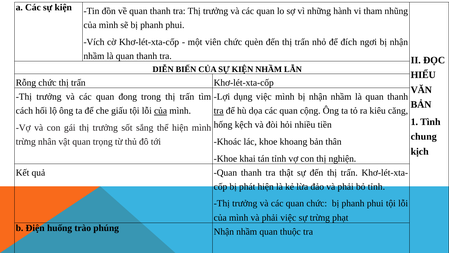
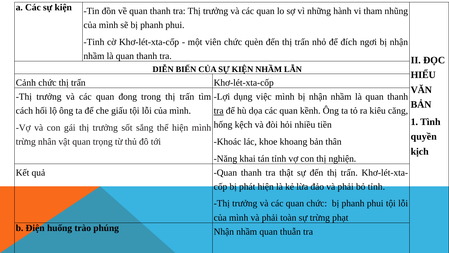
Vích: Vích -> Tinh
Rỗng: Rỗng -> Cảnh
của at (161, 111) underline: present -> none
cộng: cộng -> kềnh
chung: chung -> quyền
Khoe at (225, 158): Khoe -> Năng
phải việc: việc -> toàn
thuộc: thuộc -> thuẫn
